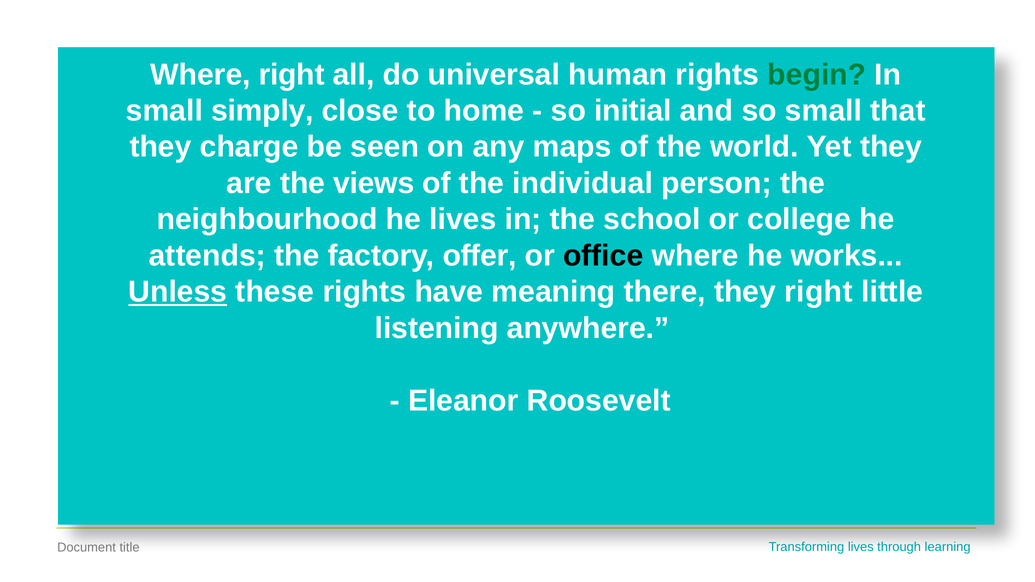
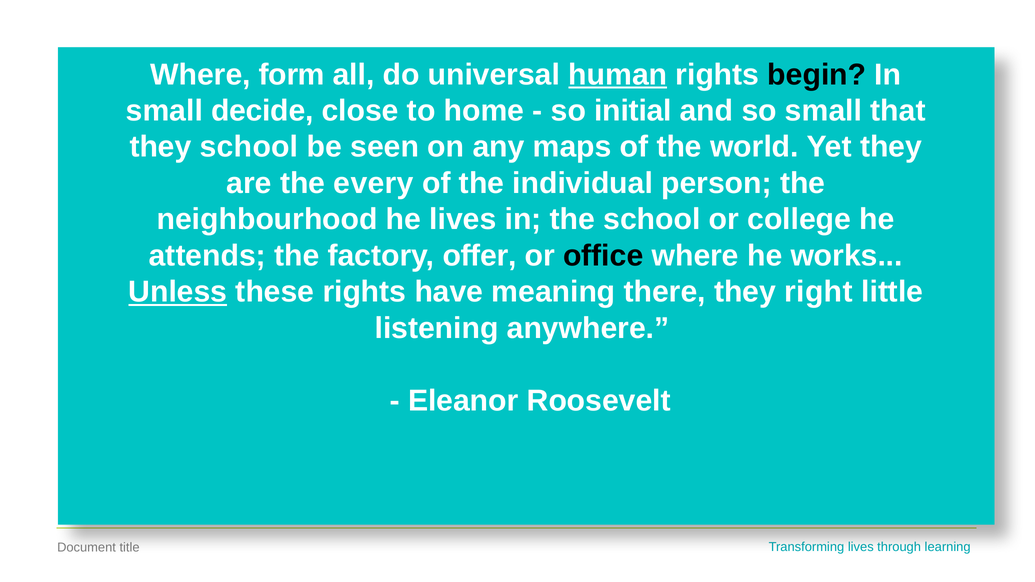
Where right: right -> form
human underline: none -> present
begin colour: green -> black
simply: simply -> decide
they charge: charge -> school
views: views -> every
